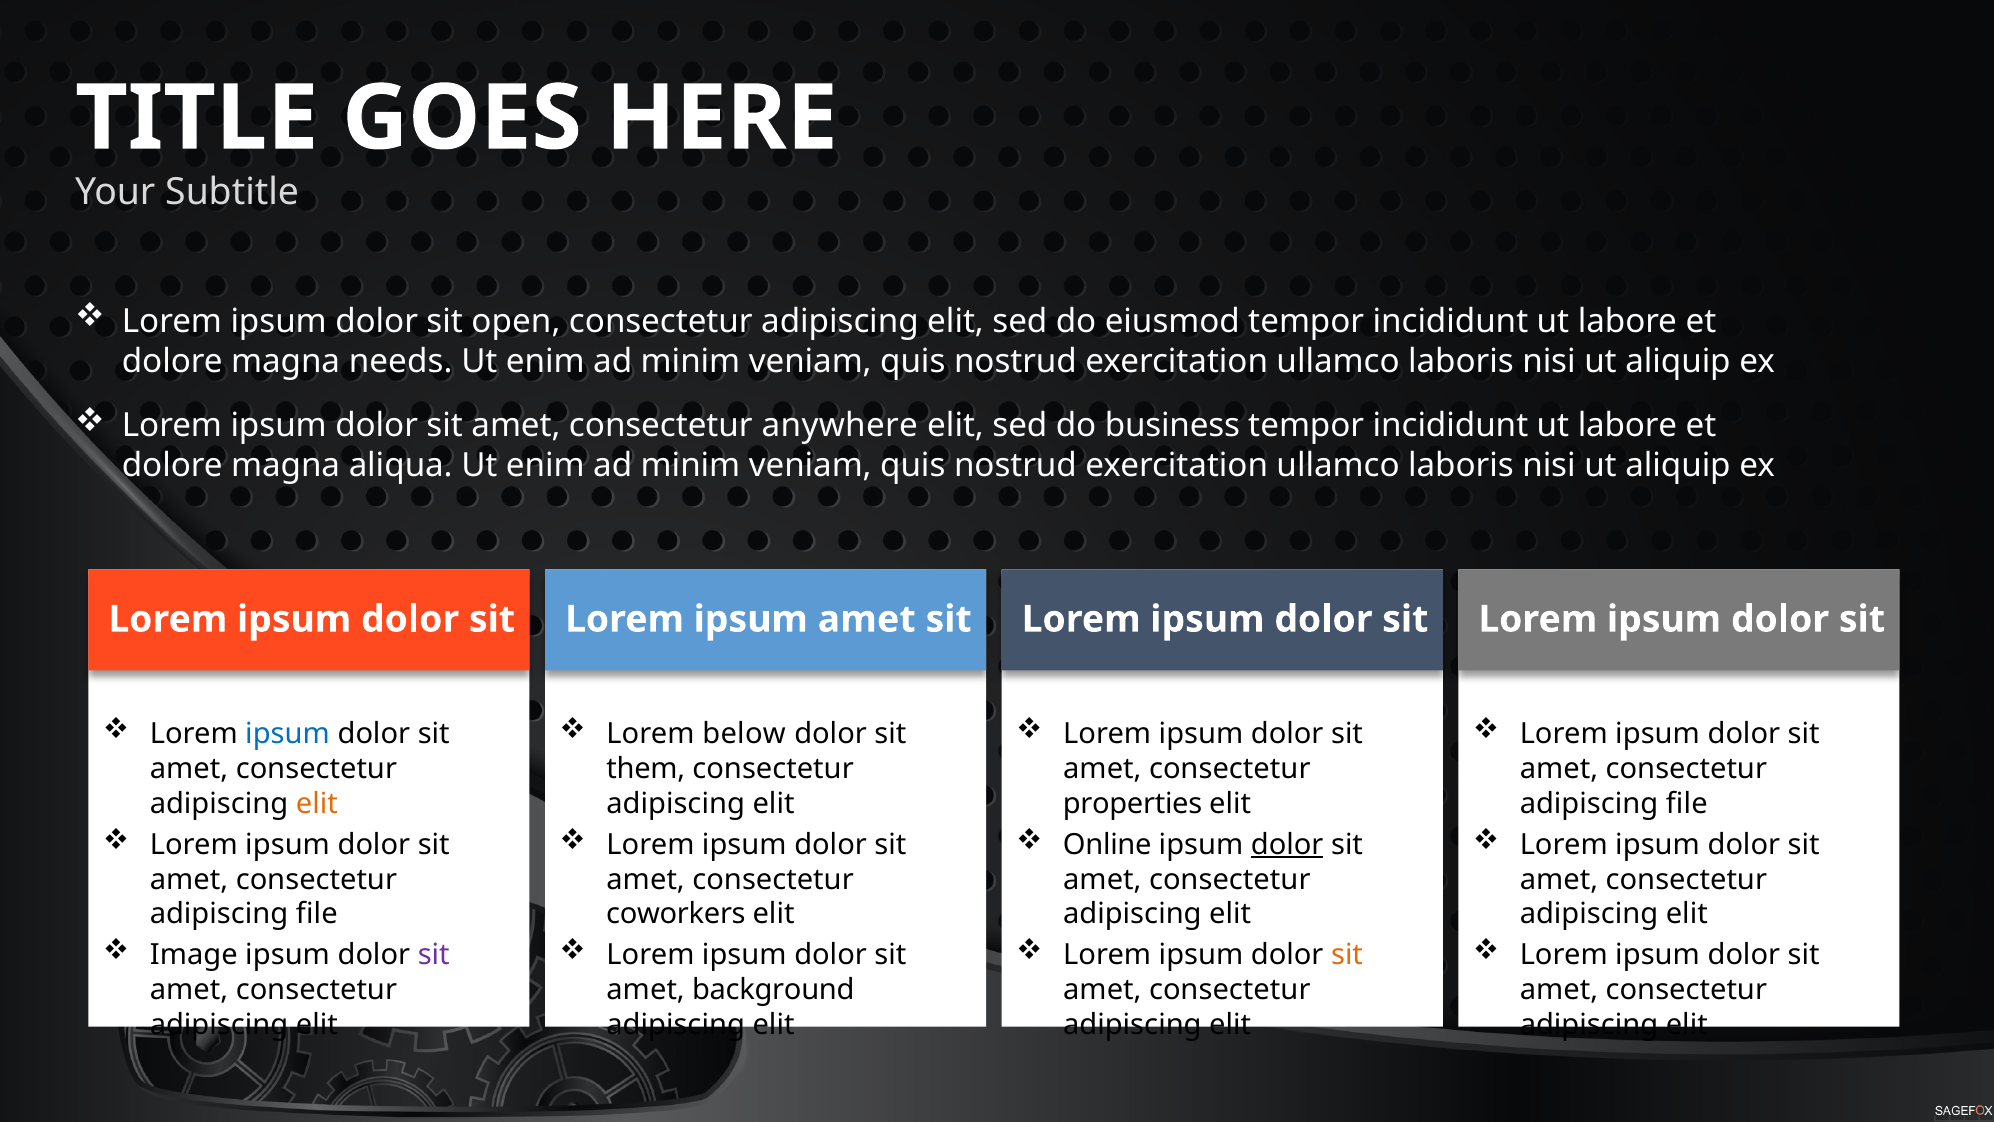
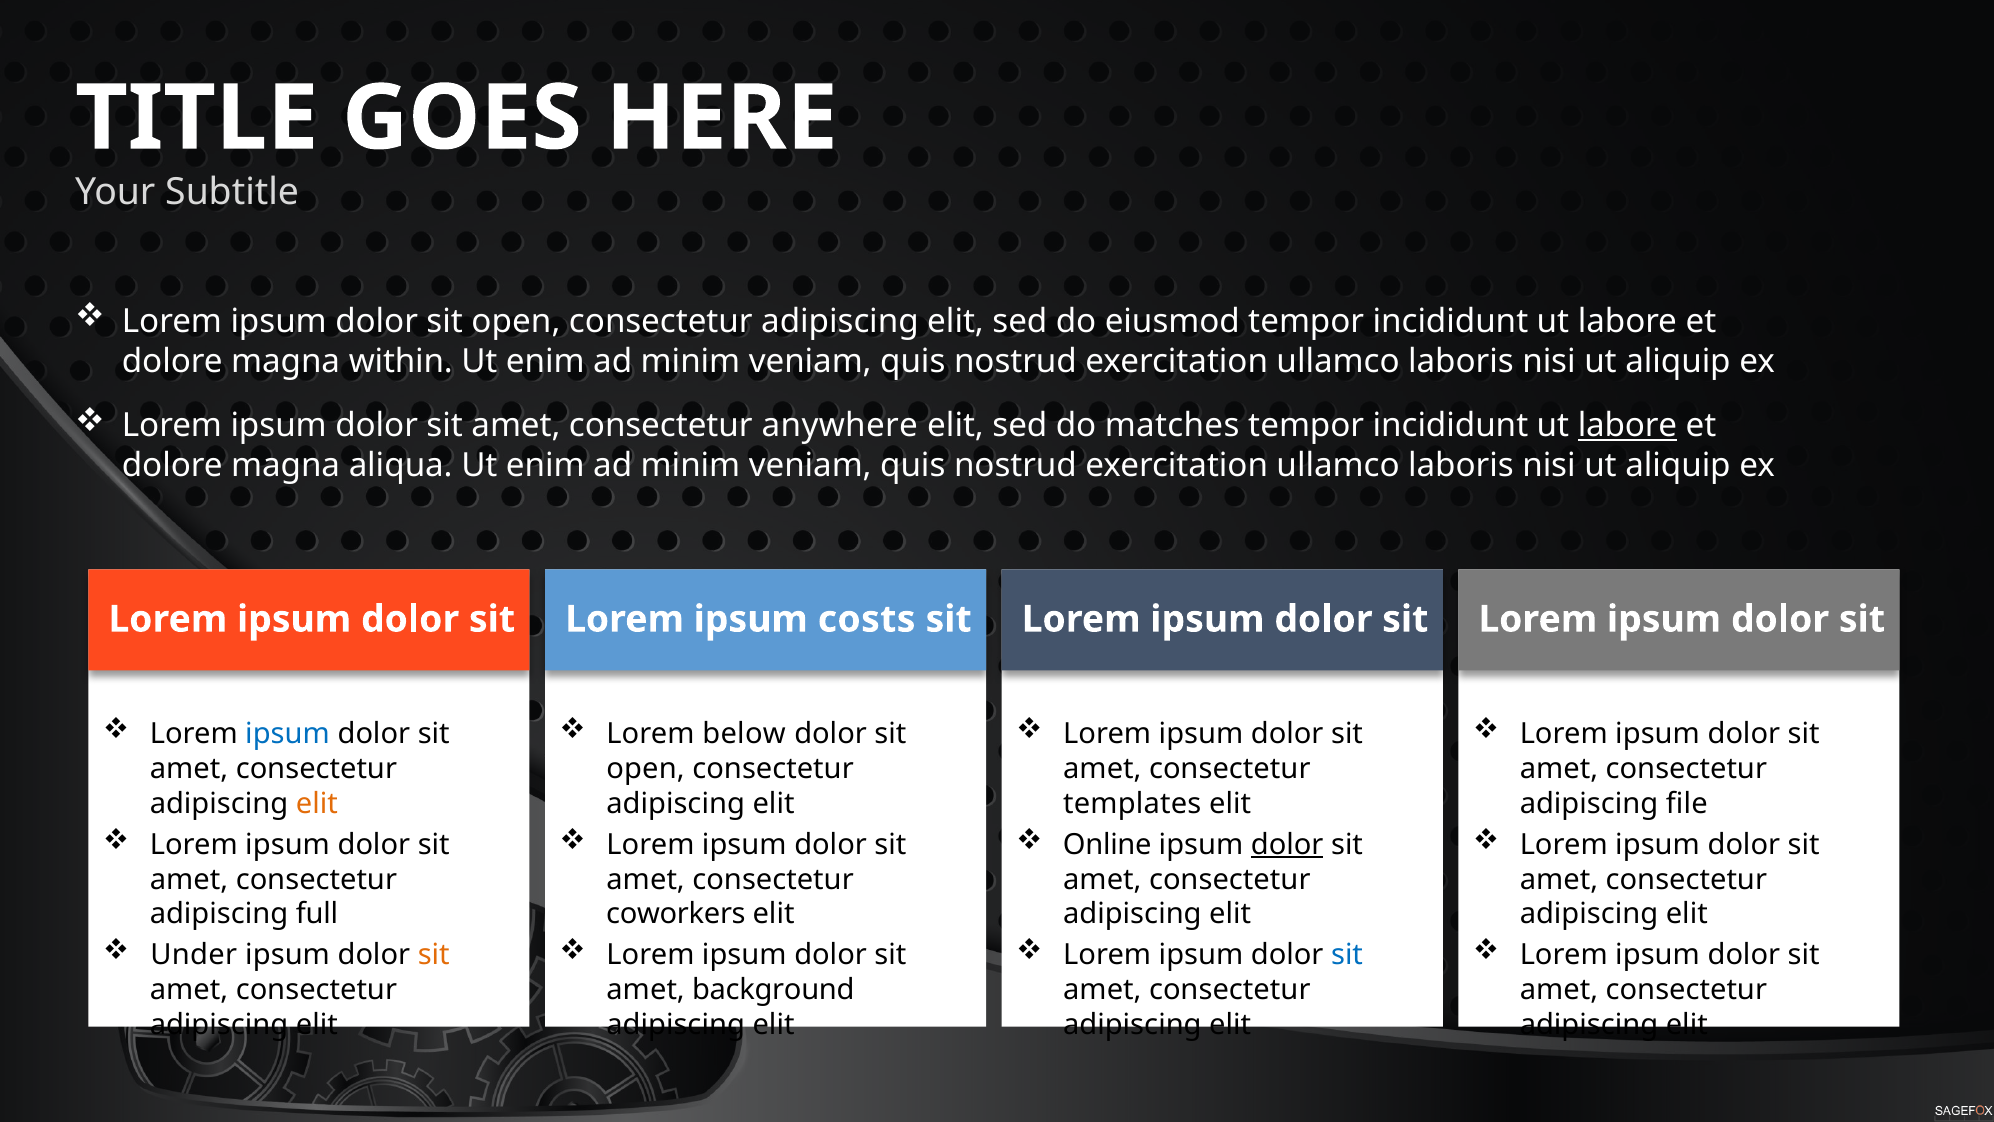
needs: needs -> within
business: business -> matches
labore at (1627, 425) underline: none -> present
ipsum amet: amet -> costs
them at (646, 769): them -> open
properties: properties -> templates
file at (317, 914): file -> full
Image: Image -> Under
sit at (434, 955) colour: purple -> orange
sit at (1347, 955) colour: orange -> blue
